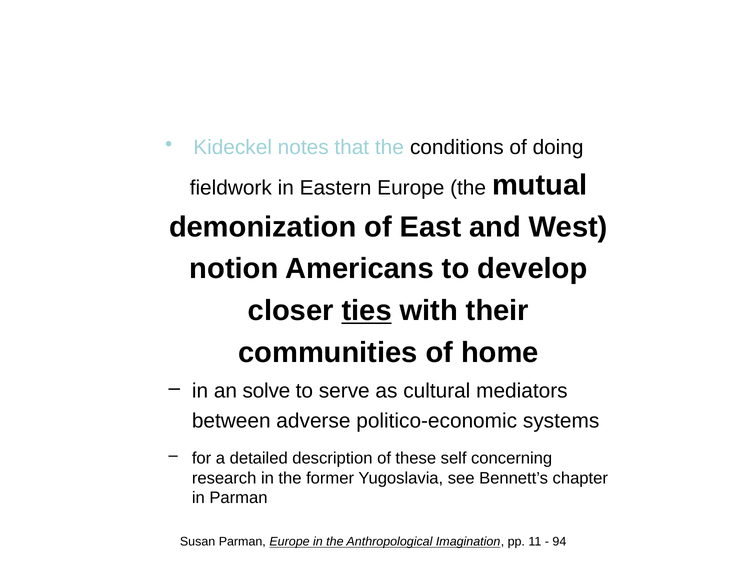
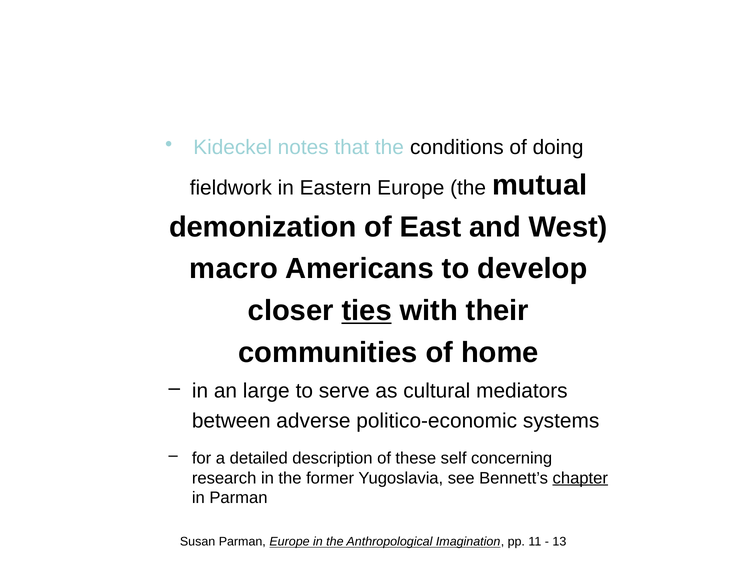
notion: notion -> macro
solve: solve -> large
chapter underline: none -> present
94: 94 -> 13
